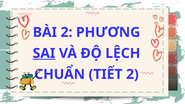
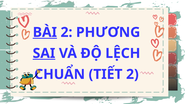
BÀI underline: none -> present
